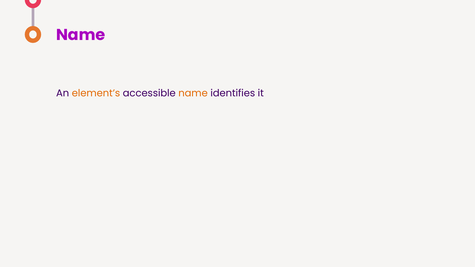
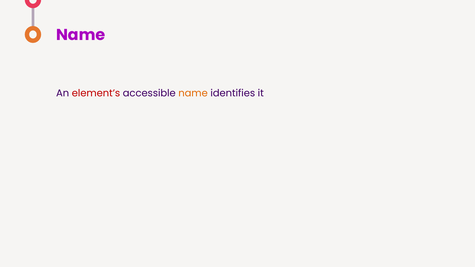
element’s colour: orange -> red
